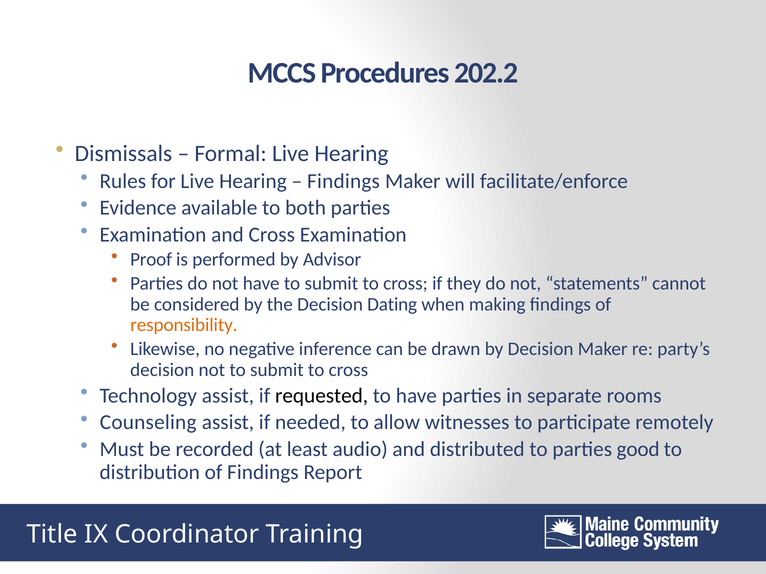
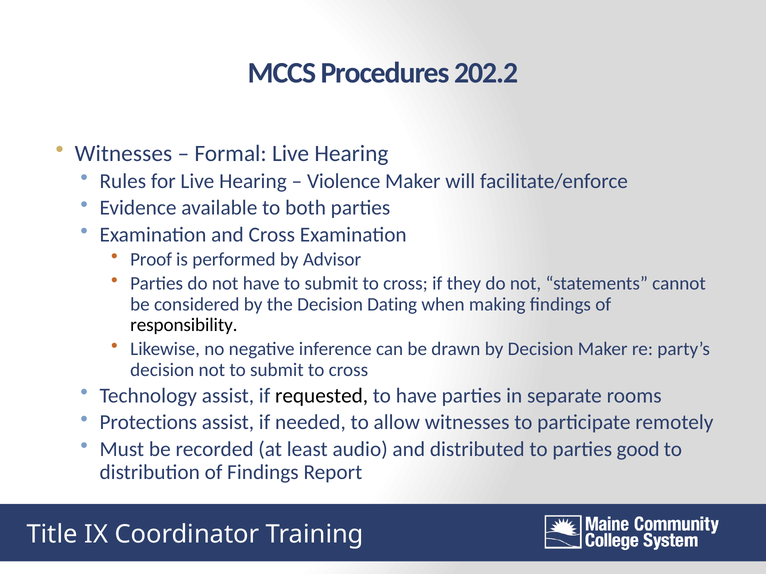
Dismissals at (123, 154): Dismissals -> Witnesses
Findings at (344, 181): Findings -> Violence
responsibility colour: orange -> black
Counseling: Counseling -> Protections
